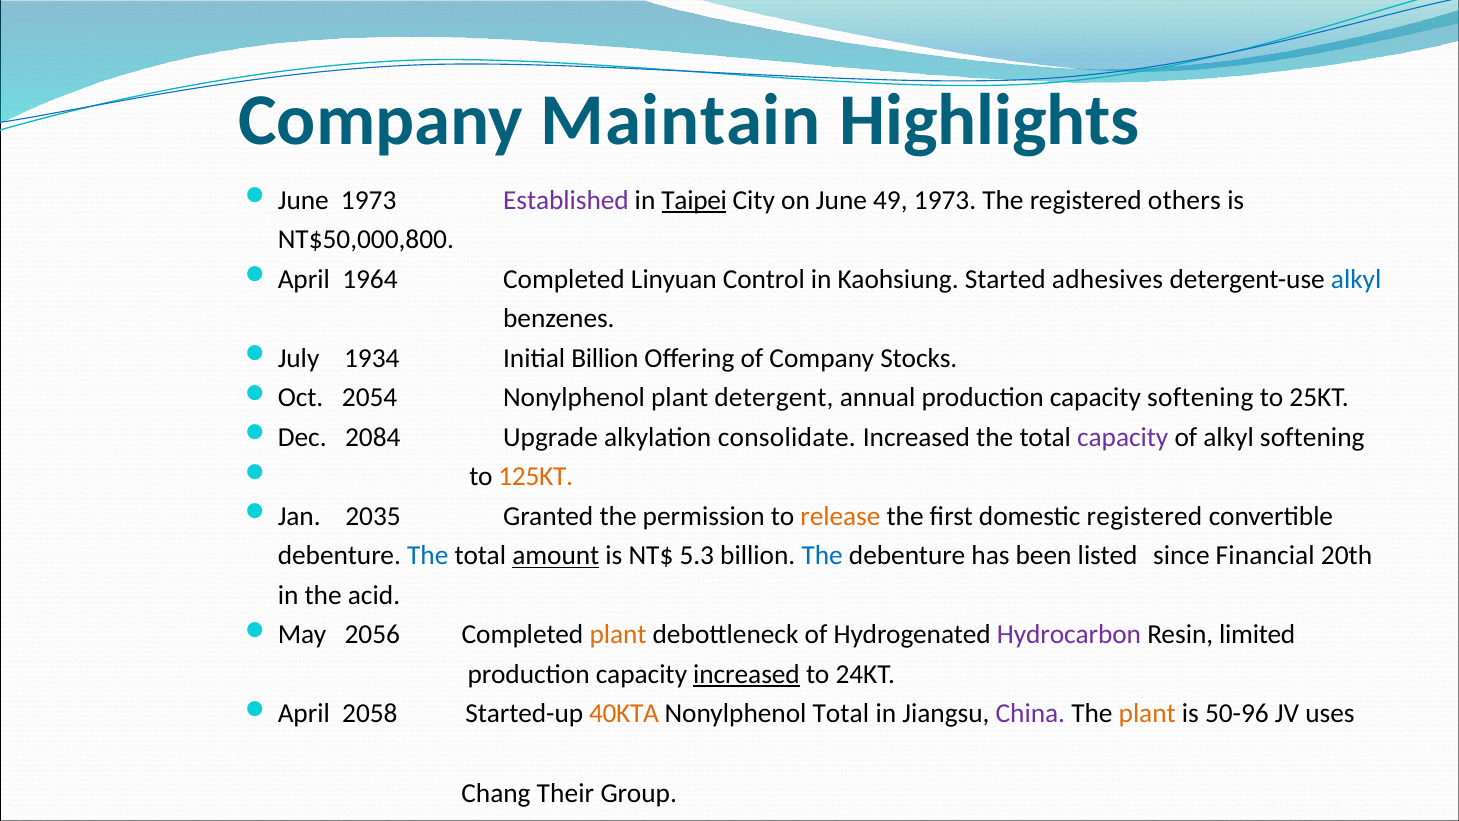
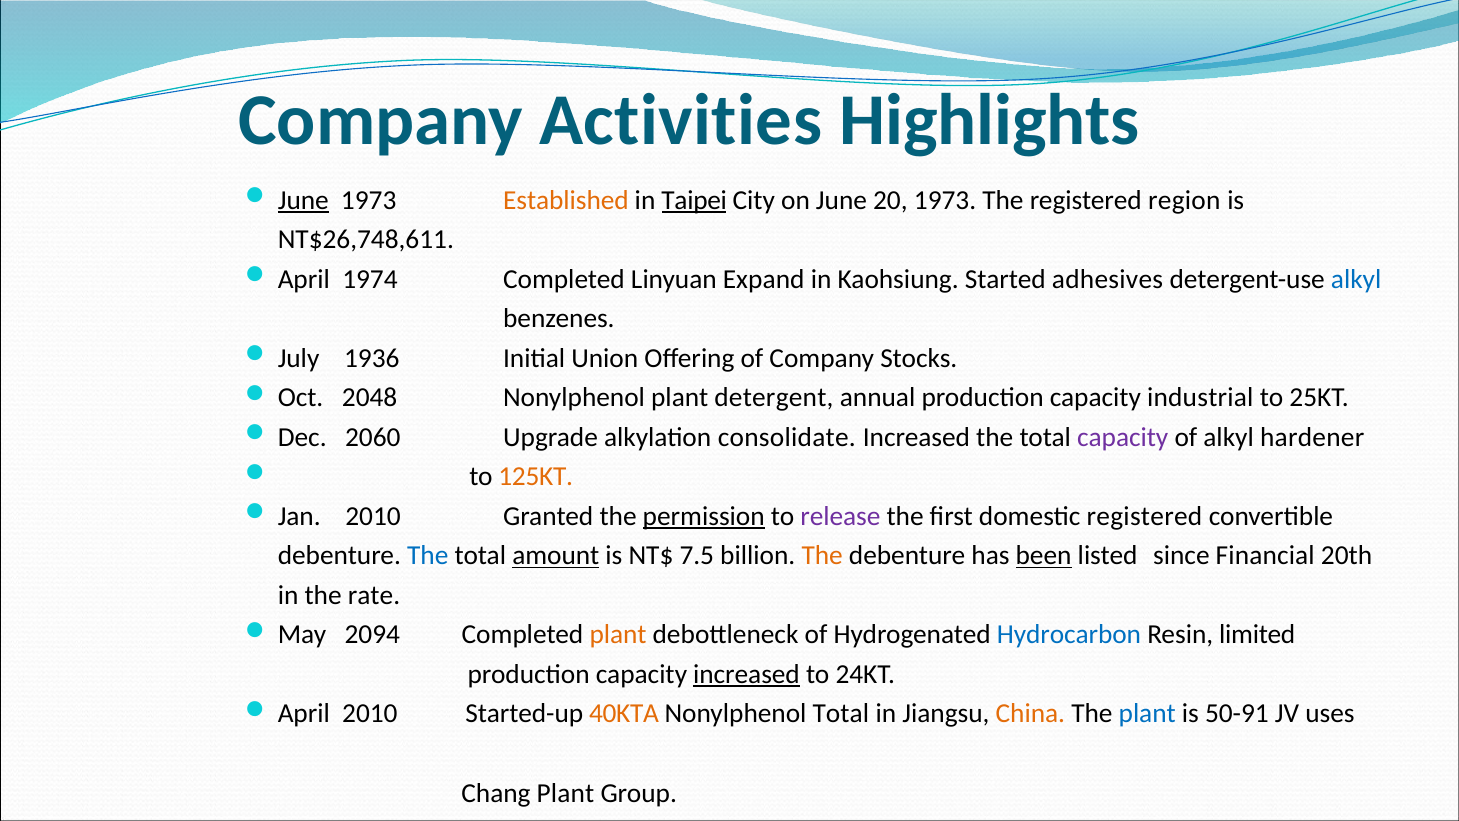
Maintain: Maintain -> Activities
June at (303, 200) underline: none -> present
Established colour: purple -> orange
49: 49 -> 20
others: others -> region
NT$50,000,800: NT$50,000,800 -> NT$26,748,611
1964: 1964 -> 1974
Control: Control -> Expand
1934: 1934 -> 1936
Initial Billion: Billion -> Union
2054: 2054 -> 2048
capacity softening: softening -> industrial
2084: 2084 -> 2060
alkyl softening: softening -> hardener
Jan 2035: 2035 -> 2010
permission underline: none -> present
release colour: orange -> purple
5.3: 5.3 -> 7.5
The at (822, 556) colour: blue -> orange
been underline: none -> present
acid: acid -> rate
2056: 2056 -> 2094
Hydrocarbon colour: purple -> blue
April 2058: 2058 -> 2010
China colour: purple -> orange
plant at (1147, 714) colour: orange -> blue
50-96: 50-96 -> 50-91
Chang Their: Their -> Plant
